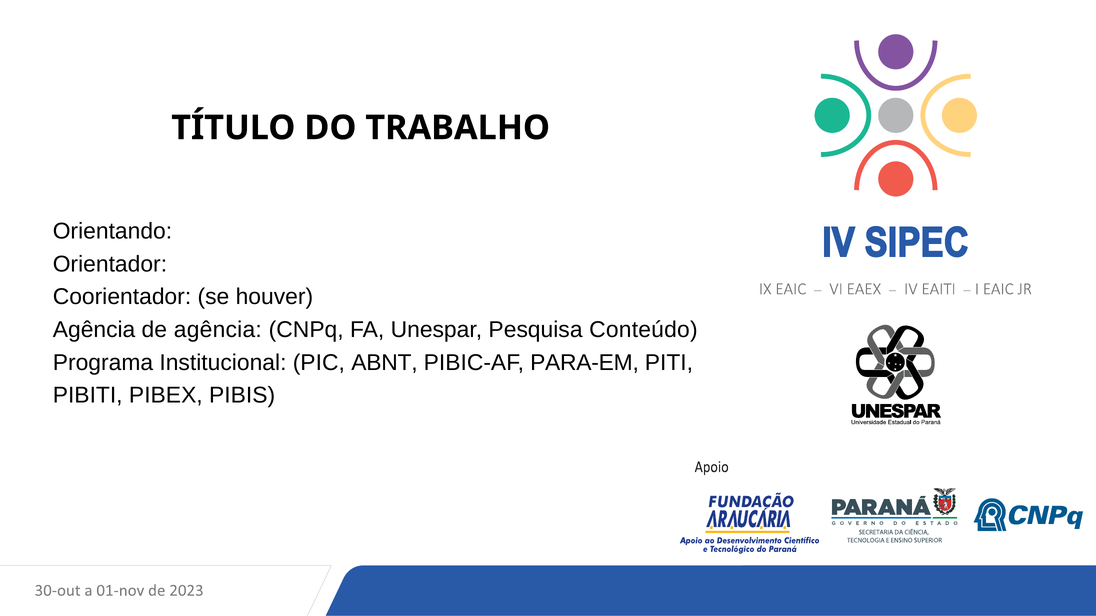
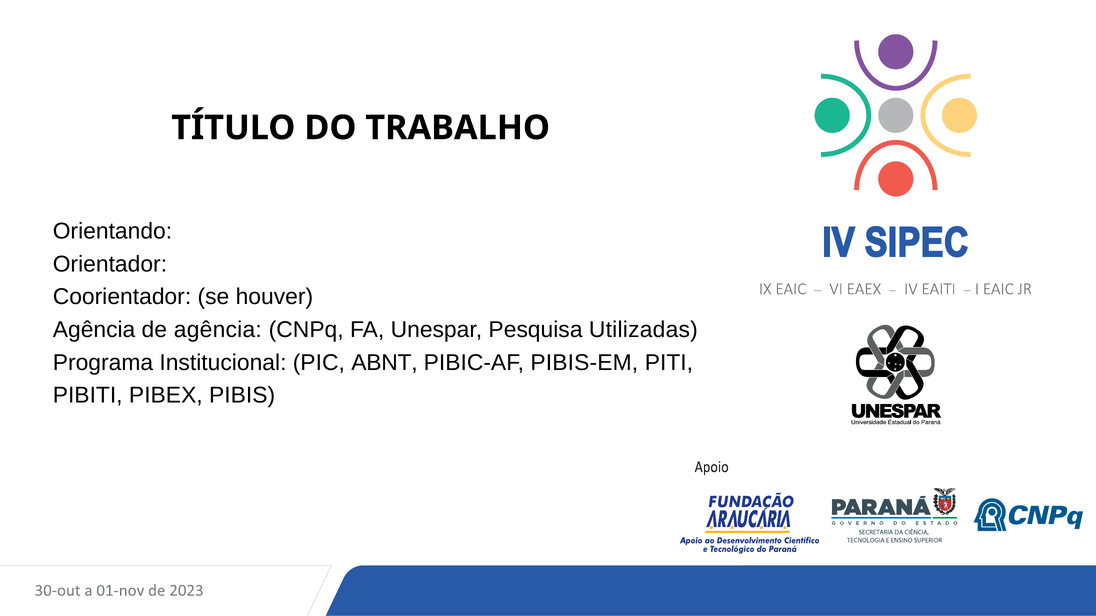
Conteúdo: Conteúdo -> Utilizadas
PARA-EM: PARA-EM -> PIBIS-EM
